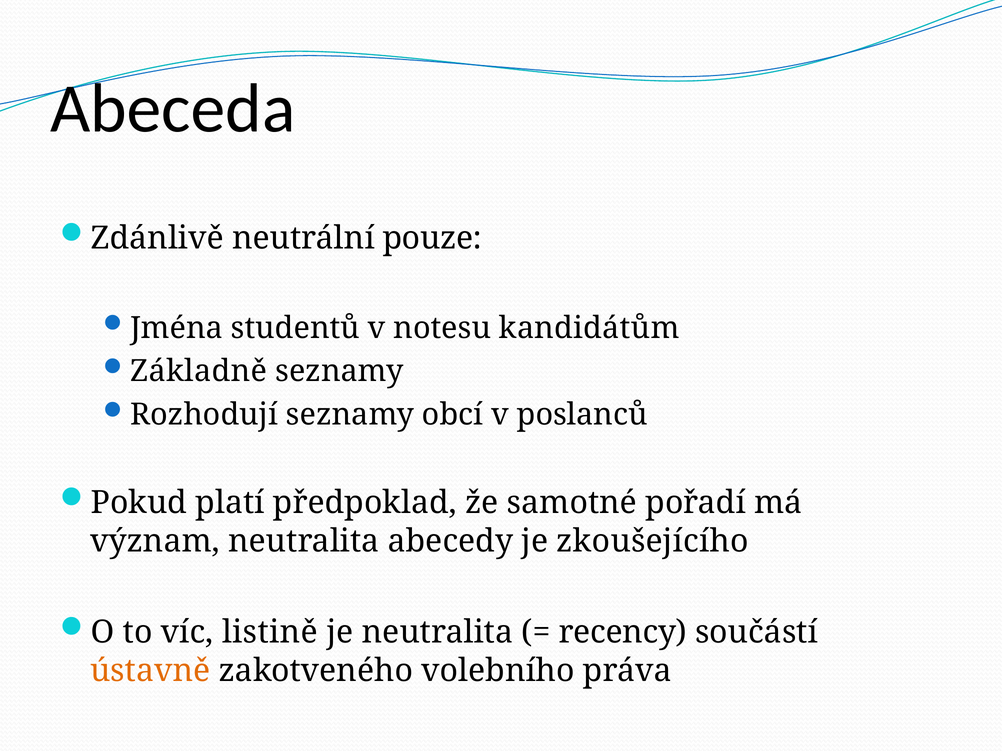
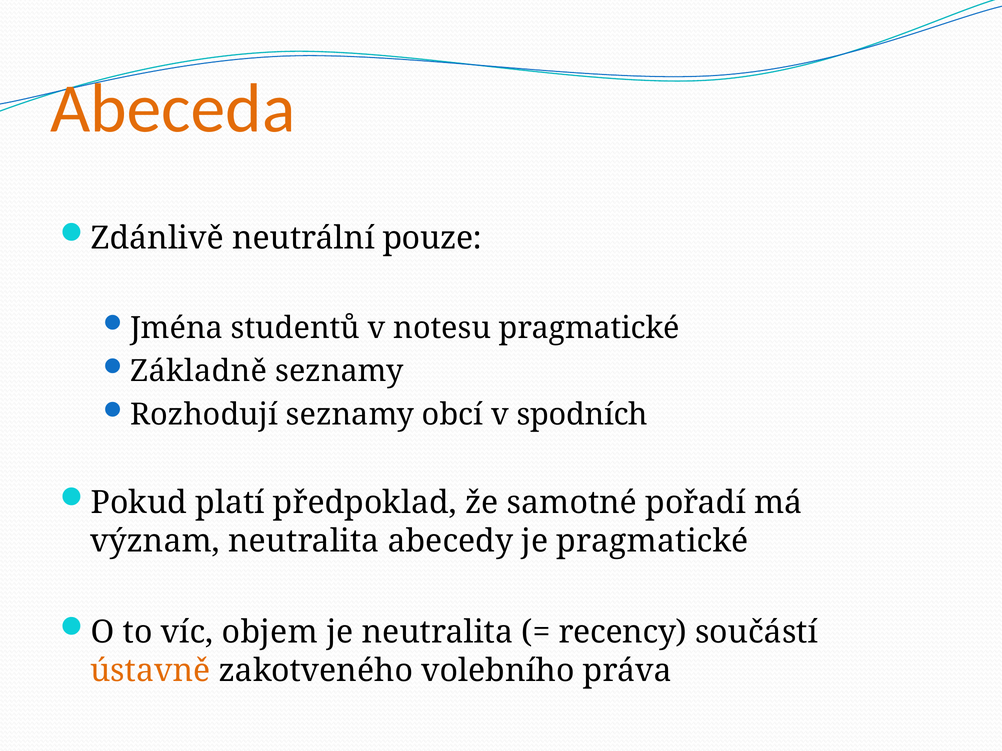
Abeceda colour: black -> orange
notesu kandidátům: kandidátům -> pragmatické
poslanců: poslanců -> spodních
je zkoušejícího: zkoušejícího -> pragmatické
listině: listině -> objem
